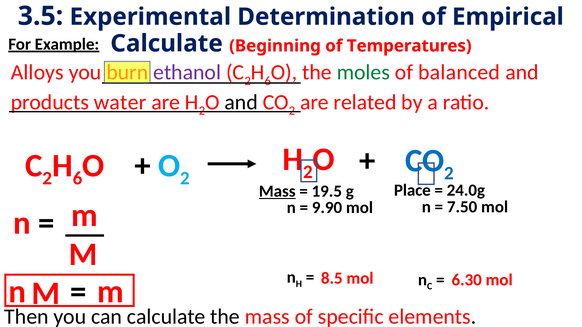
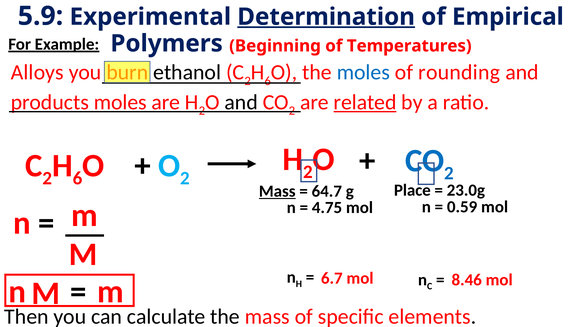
3.5: 3.5 -> 5.9
Determination underline: none -> present
Calculate at (167, 44): Calculate -> Polymers
ethanol colour: purple -> black
moles at (363, 72) colour: green -> blue
balanced: balanced -> rounding
products water: water -> moles
related underline: none -> present
19.5: 19.5 -> 64.7
24.0g: 24.0g -> 23.0g
9.90: 9.90 -> 4.75
7.50: 7.50 -> 0.59
8.5: 8.5 -> 6.7
6.30: 6.30 -> 8.46
